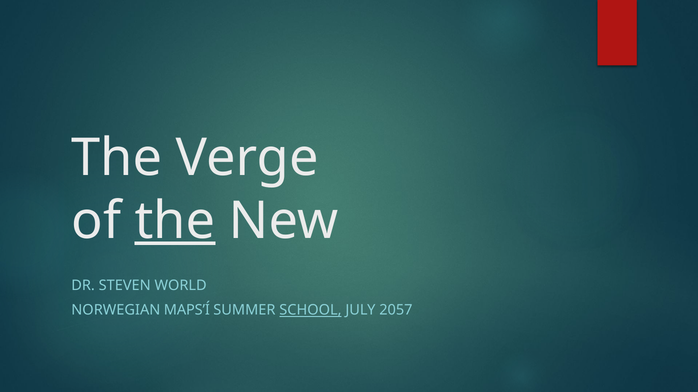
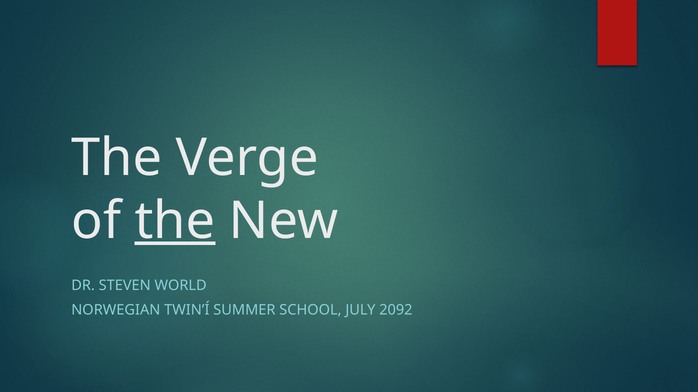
MAPS’Í: MAPS’Í -> TWIN’Í
SCHOOL underline: present -> none
2057: 2057 -> 2092
